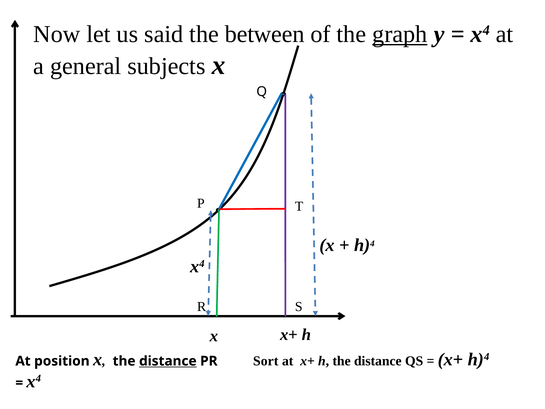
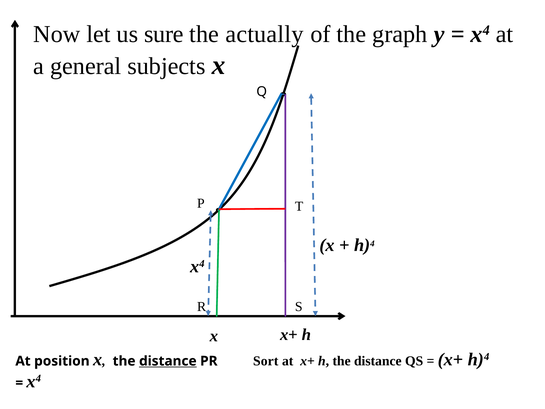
said: said -> sure
between: between -> actually
graph underline: present -> none
